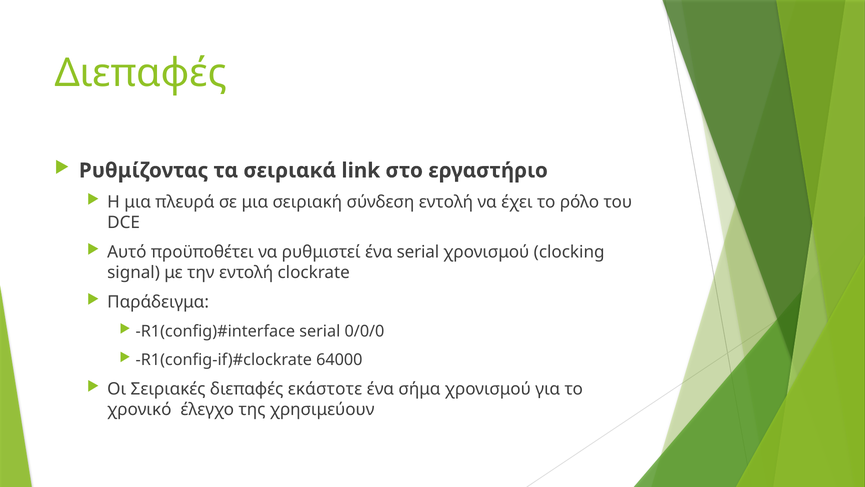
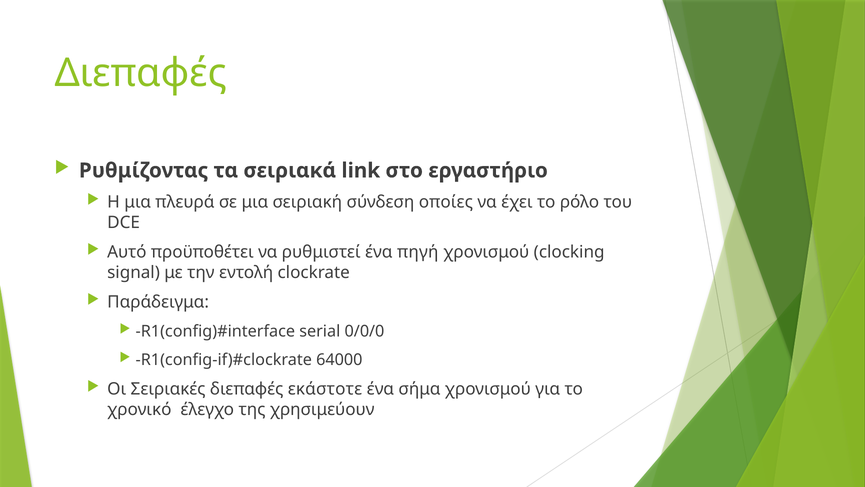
σύνδεση εντολή: εντολή -> οποίες
ένα serial: serial -> πηγή
